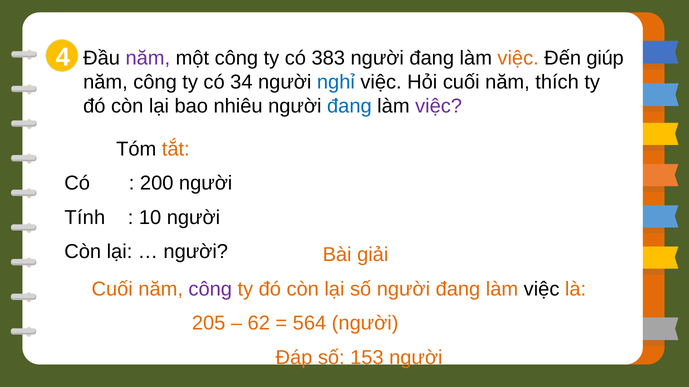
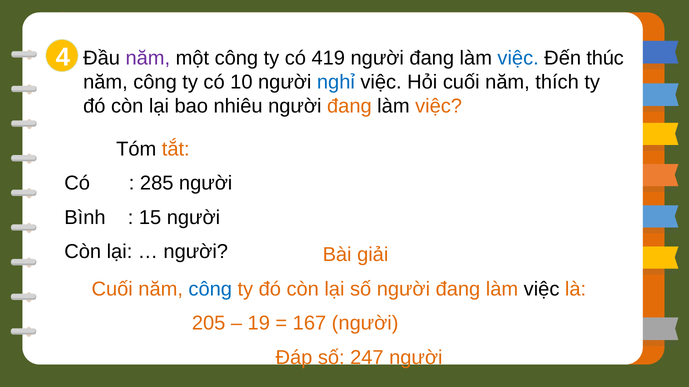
383: 383 -> 419
việc at (518, 58) colour: orange -> blue
giúp: giúp -> thúc
34: 34 -> 10
đang at (349, 106) colour: blue -> orange
việc at (439, 106) colour: purple -> orange
200: 200 -> 285
Tính: Tính -> Bình
10: 10 -> 15
công at (210, 289) colour: purple -> blue
62: 62 -> 19
564: 564 -> 167
153: 153 -> 247
